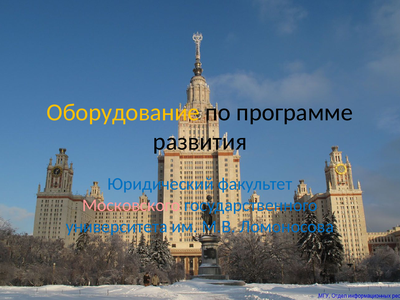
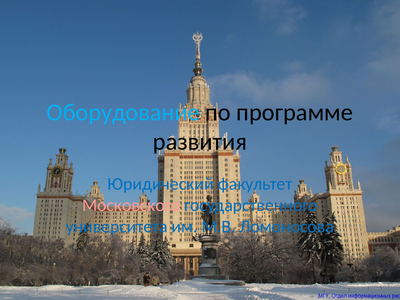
Оборудование colour: yellow -> light blue
